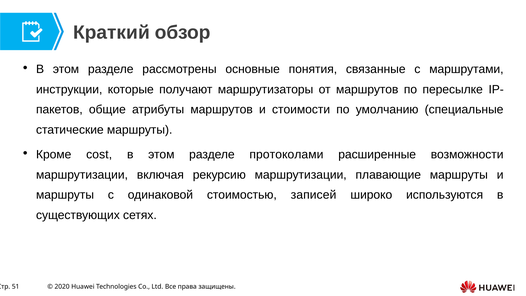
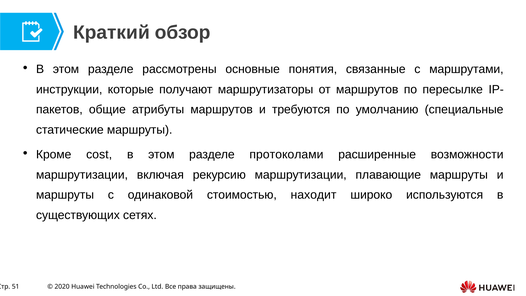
стоимости: стоимости -> требуются
записей: записей -> находит
